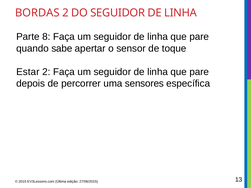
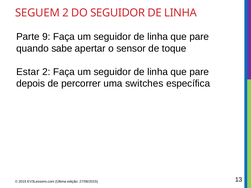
BORDAS: BORDAS -> SEGUEM
8: 8 -> 9
sensores: sensores -> switches
